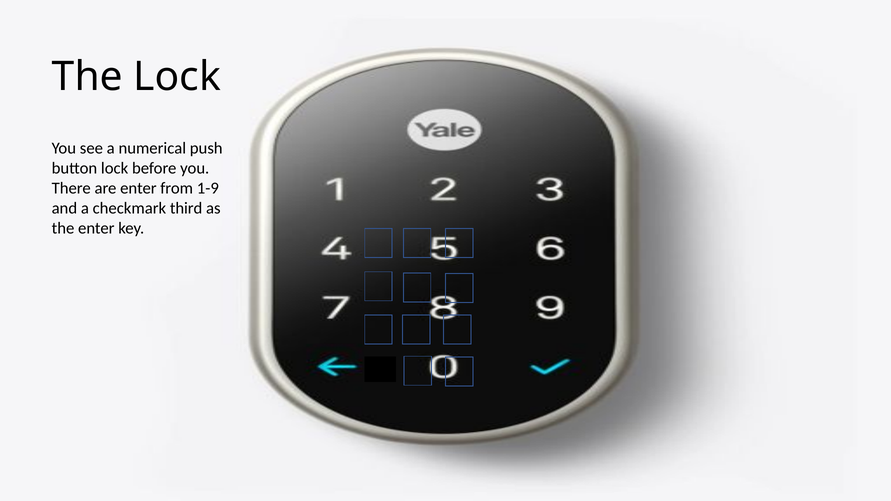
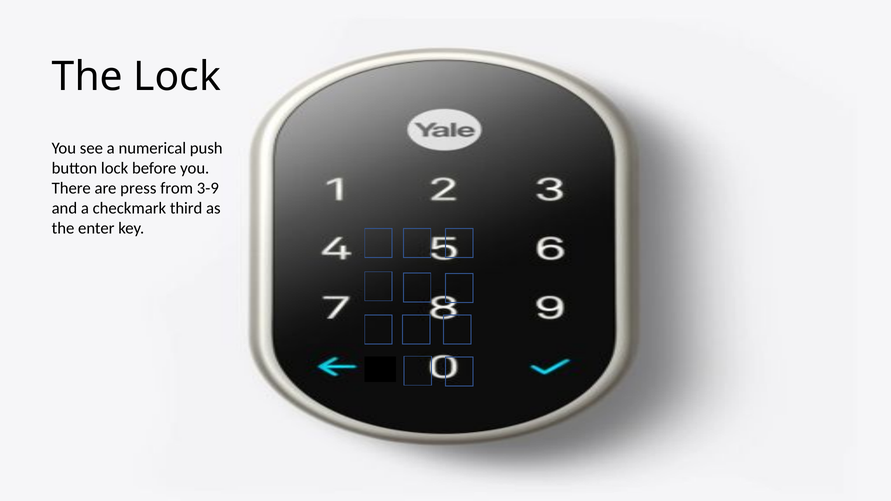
are enter: enter -> press
1-9: 1-9 -> 3-9
